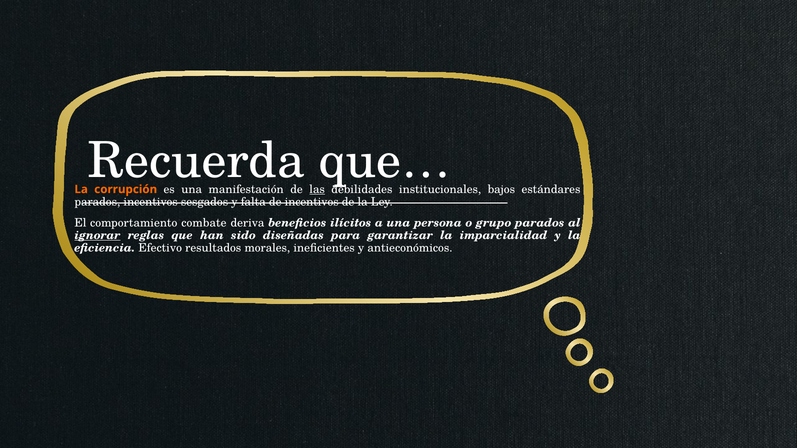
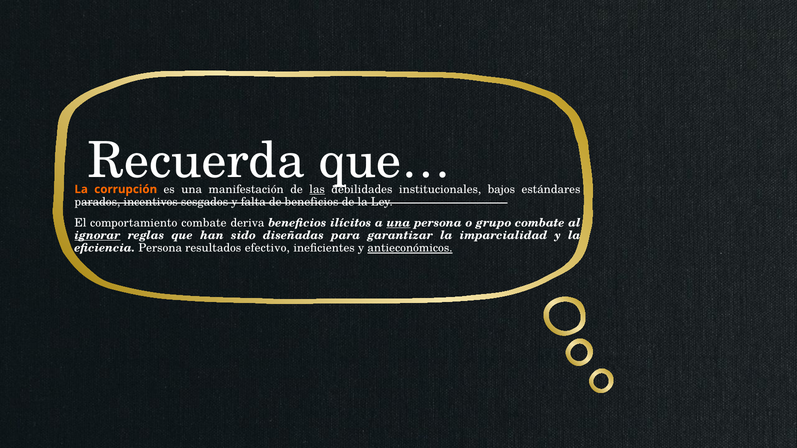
de incentivos: incentivos -> beneficios
una at (399, 223) underline: none -> present
grupo parados: parados -> combate
eficiencia Efectivo: Efectivo -> Persona
morales: morales -> efectivo
antieconómicos underline: none -> present
